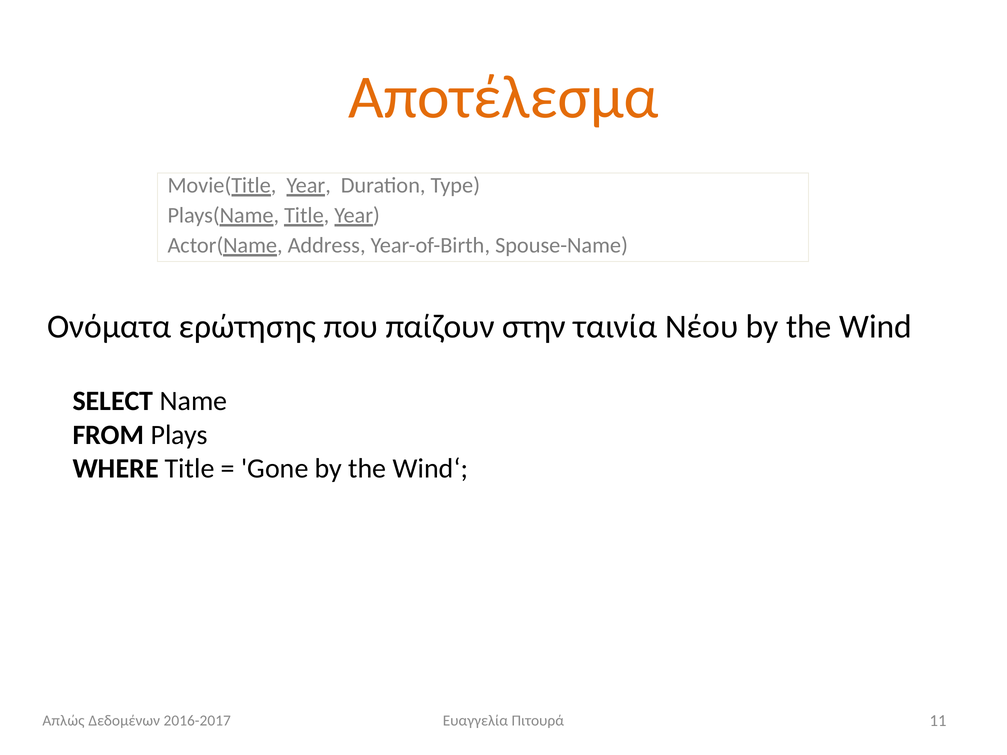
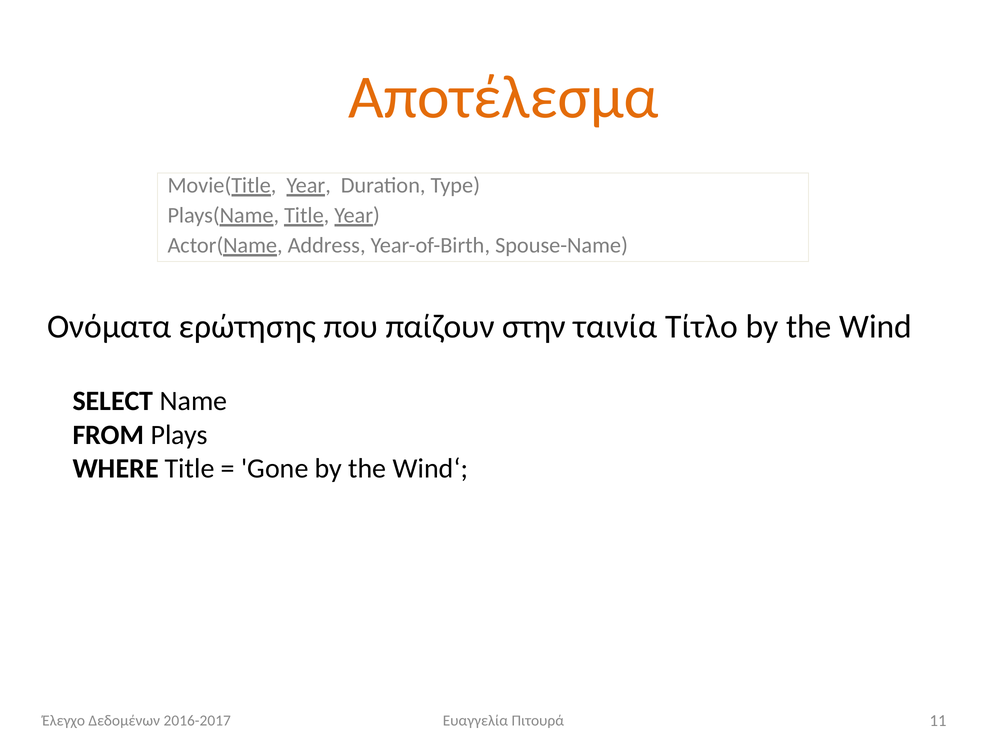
Νέου: Νέου -> Τίτλο
Απλώς: Απλώς -> Έλεγχο
